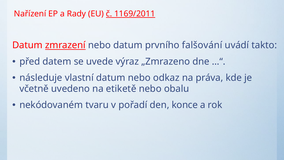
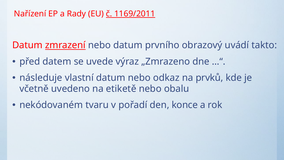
falšování: falšování -> obrazový
práva: práva -> prvků
